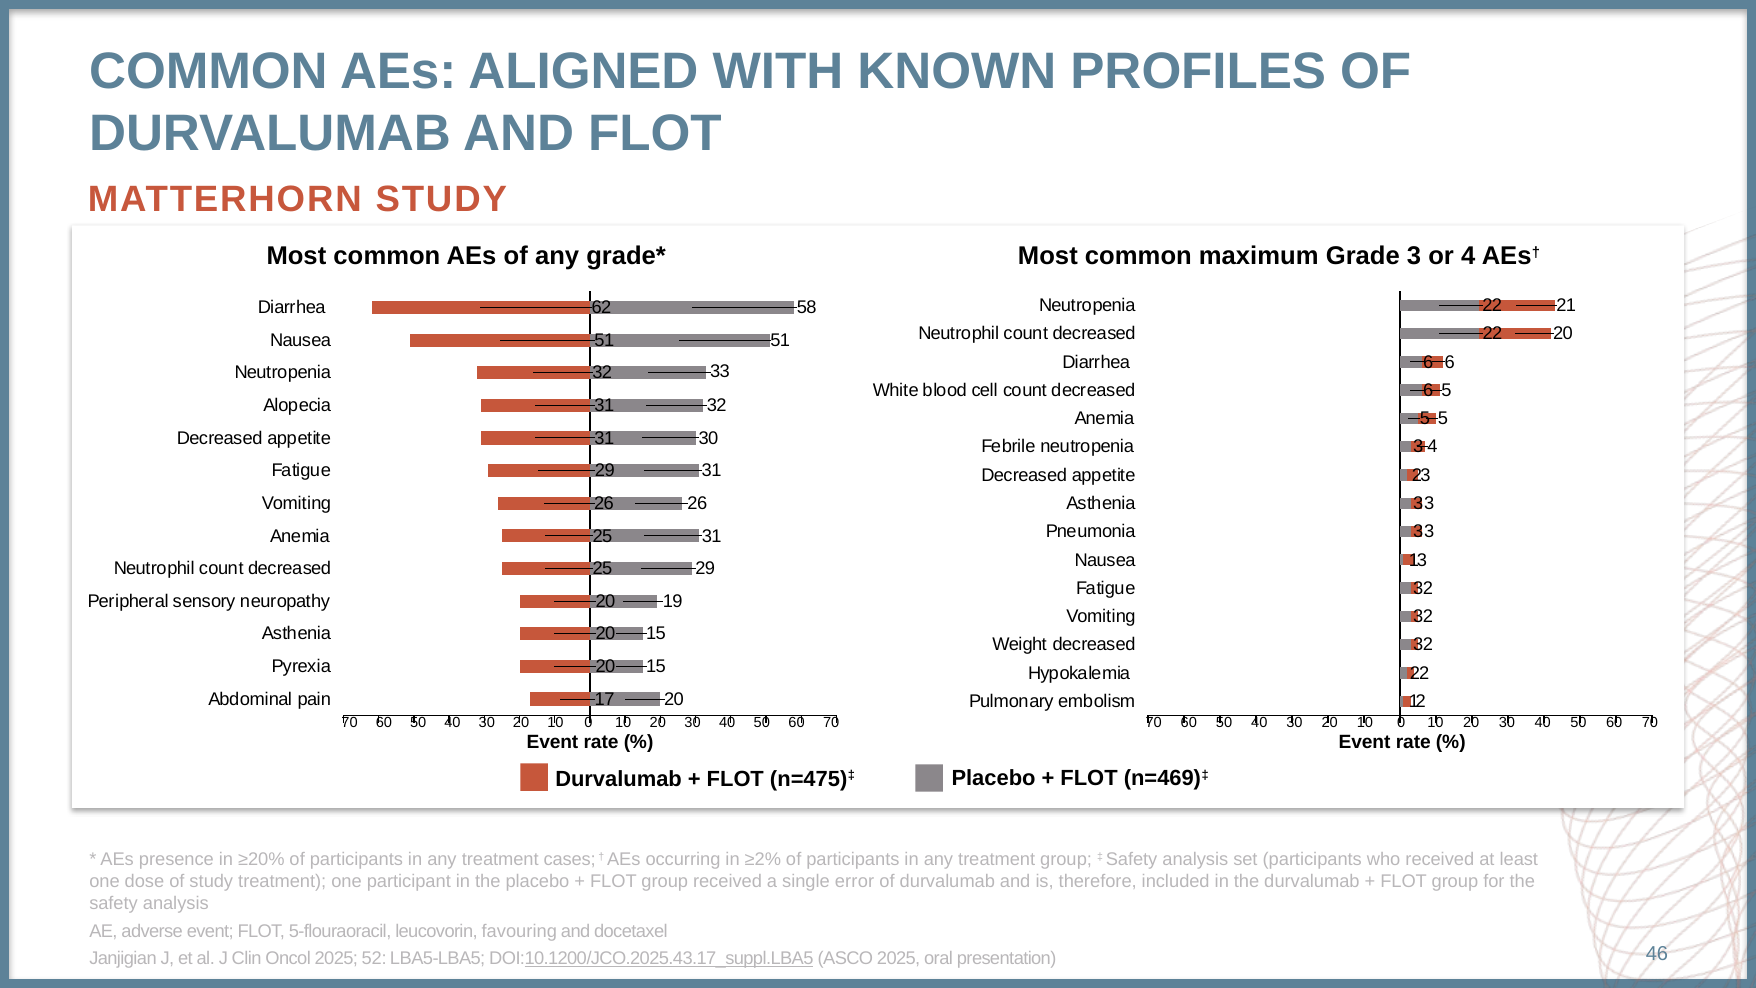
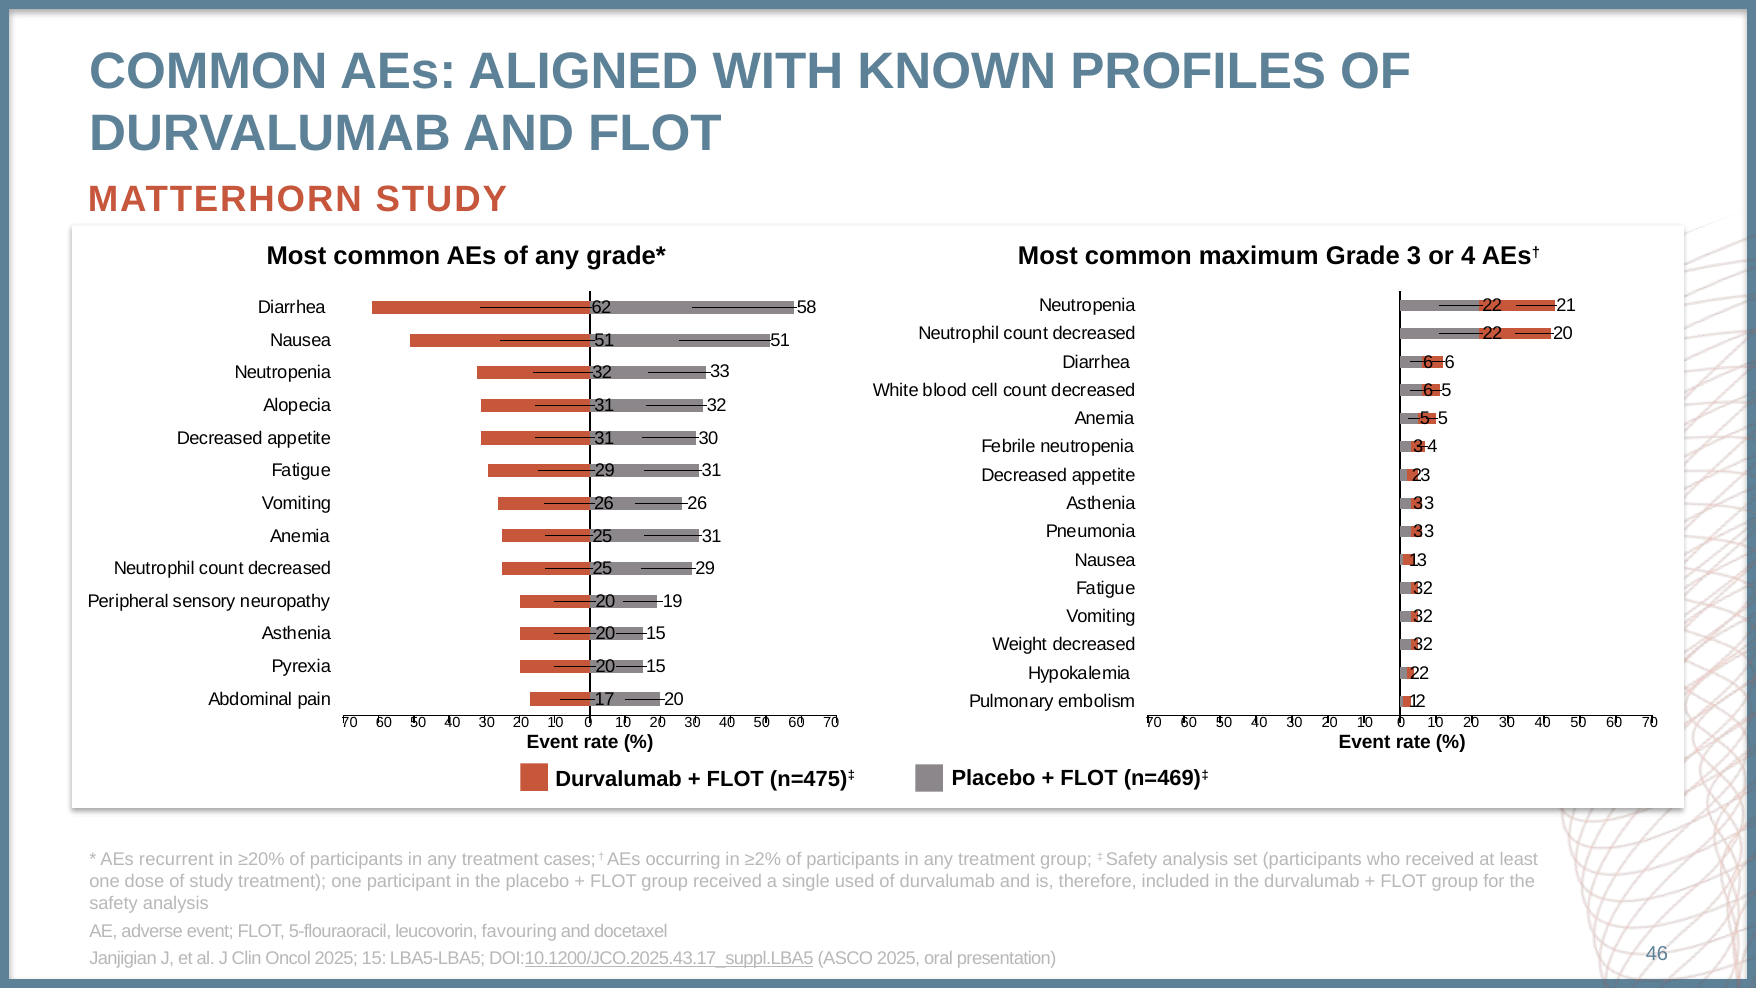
presence: presence -> recurrent
error: error -> used
2025 52: 52 -> 15
